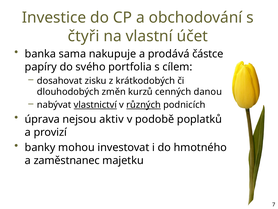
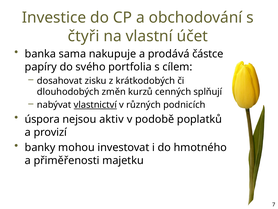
danou: danou -> splňují
různých underline: present -> none
úprava: úprava -> úspora
zaměstnanec: zaměstnanec -> přiměřenosti
